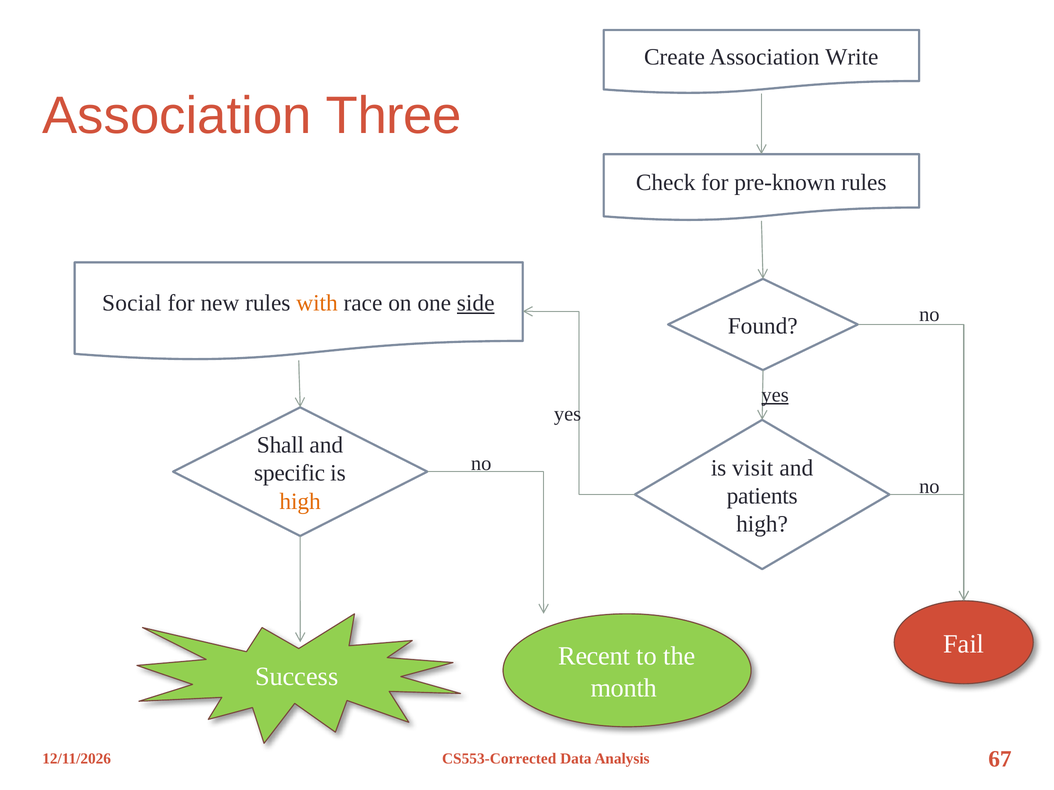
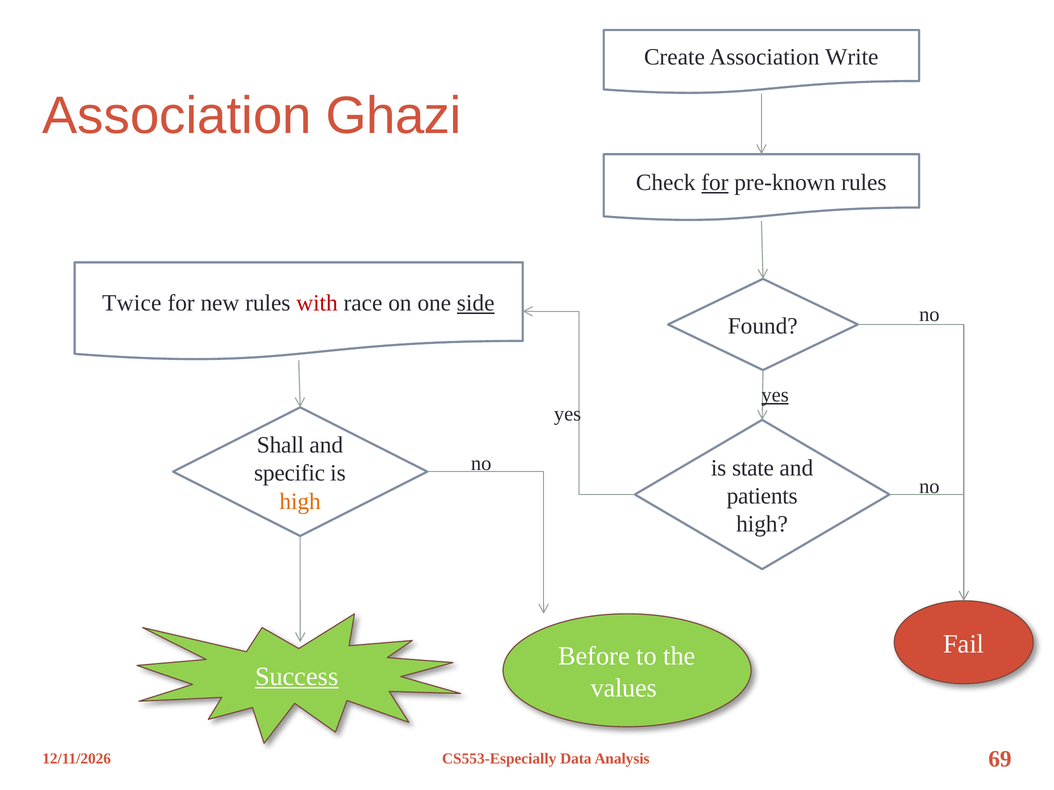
Three: Three -> Ghazi
for at (715, 183) underline: none -> present
Social: Social -> Twice
with colour: orange -> red
visit: visit -> state
Recent: Recent -> Before
Success underline: none -> present
month: month -> values
CS553-Corrected: CS553-Corrected -> CS553-Especially
67: 67 -> 69
